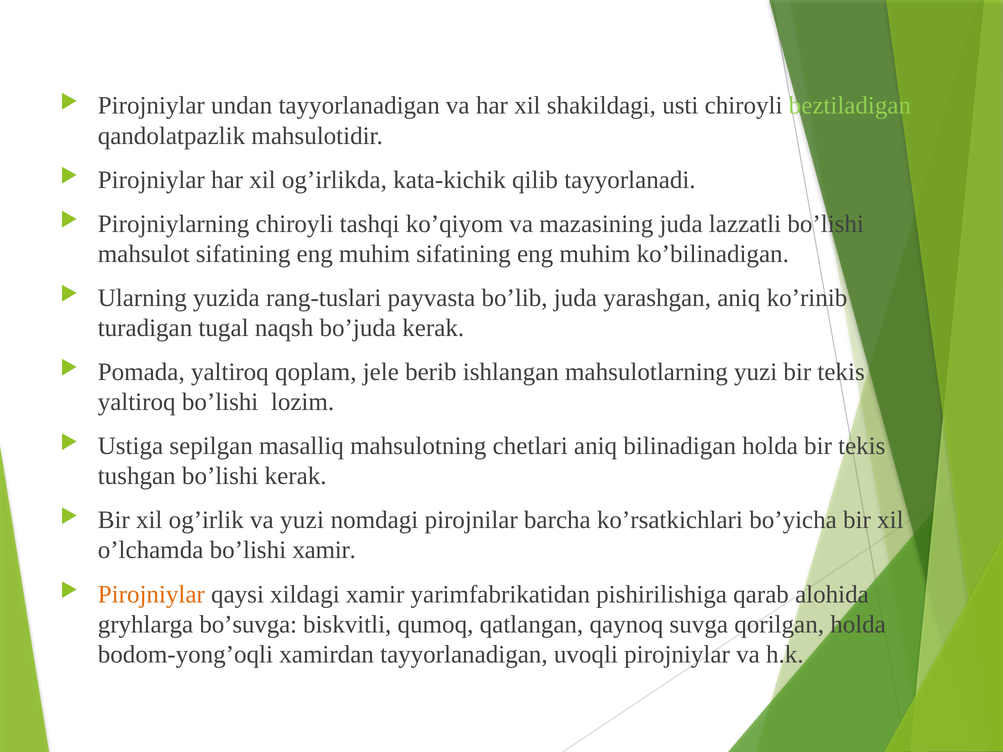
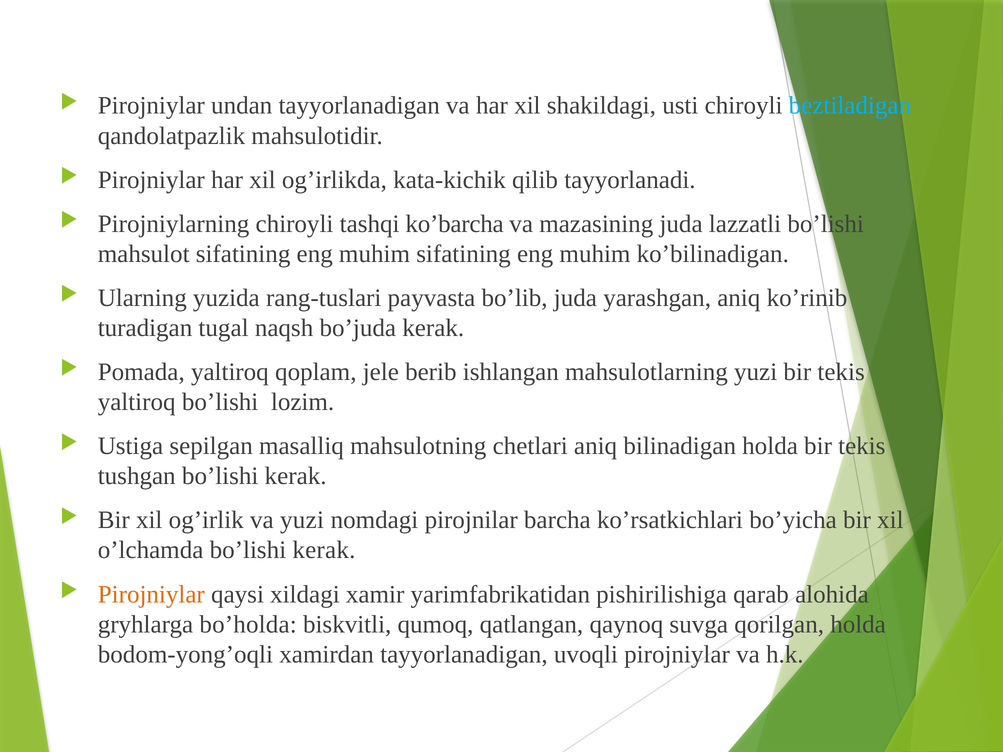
beztiladigan colour: light green -> light blue
ko’qiyom: ko’qiyom -> ko’barcha
o’lchamda bo’lishi xamir: xamir -> kerak
bo’suvga: bo’suvga -> bo’holda
